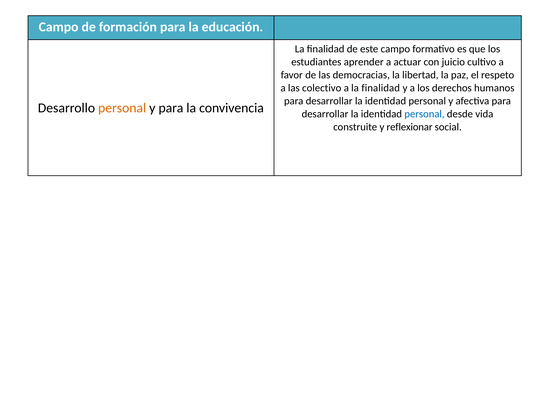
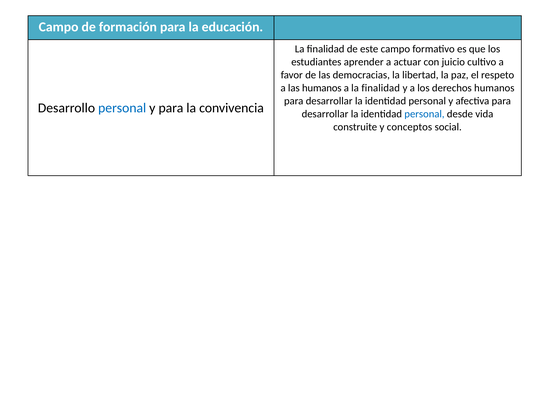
las colectivo: colectivo -> humanos
personal at (122, 108) colour: orange -> blue
reflexionar: reflexionar -> conceptos
